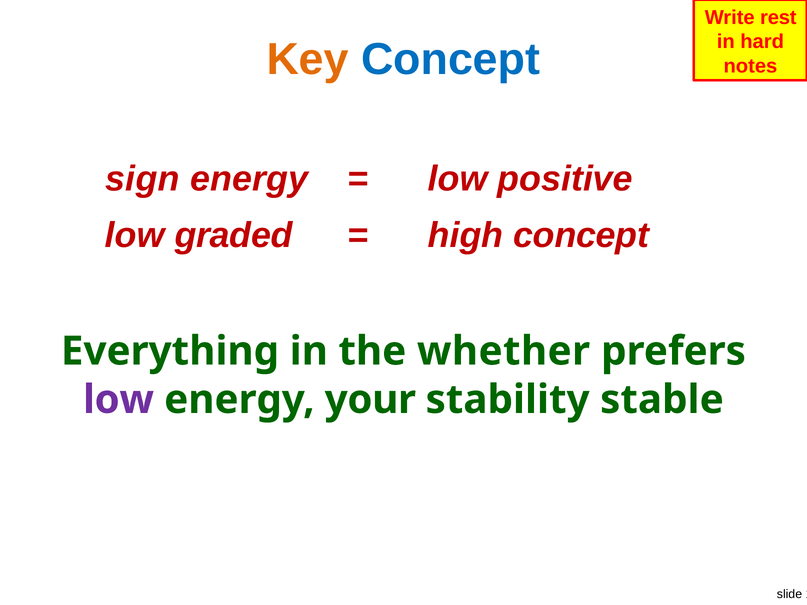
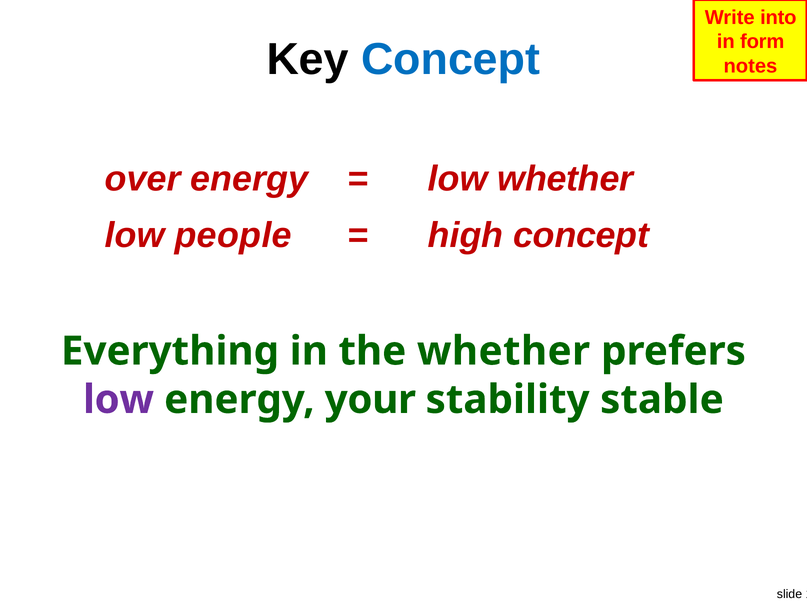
rest: rest -> into
hard: hard -> form
Key colour: orange -> black
sign: sign -> over
low positive: positive -> whether
graded: graded -> people
